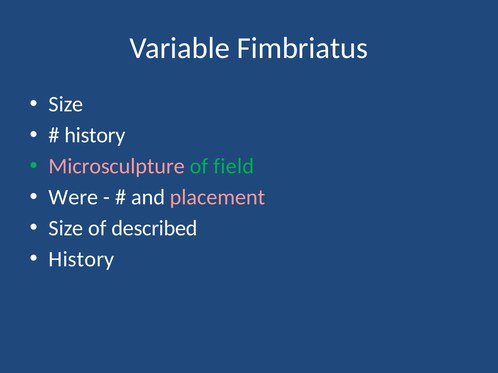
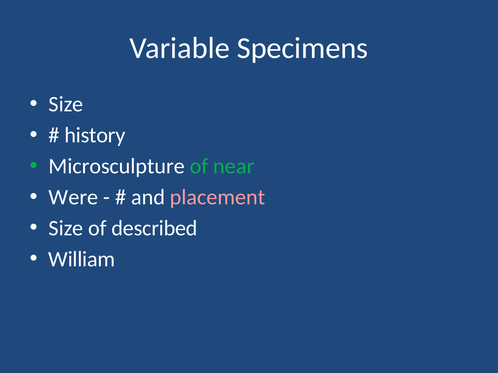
Fimbriatus: Fimbriatus -> Specimens
Microsculpture colour: pink -> white
field: field -> near
History at (81, 259): History -> William
